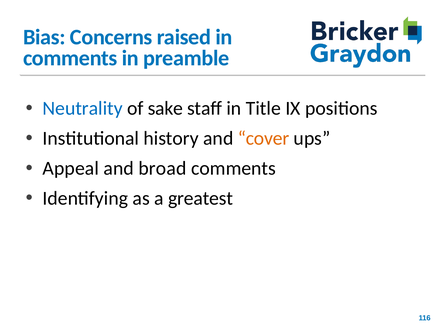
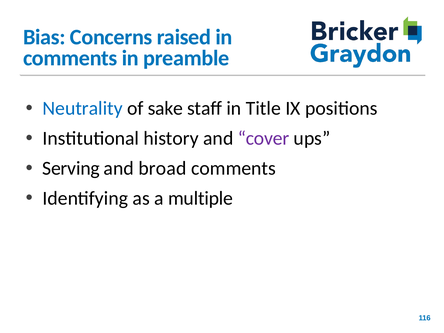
cover colour: orange -> purple
Appeal: Appeal -> Serving
greatest: greatest -> multiple
